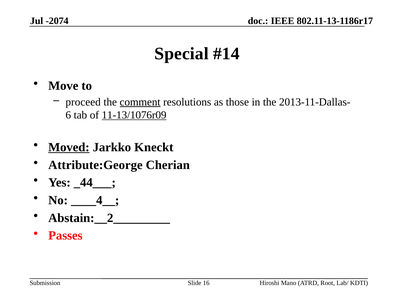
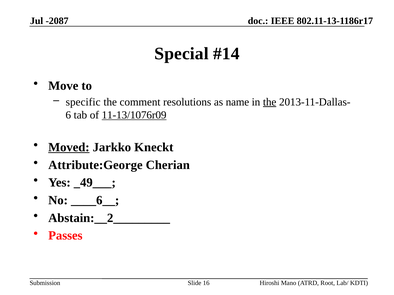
-2074: -2074 -> -2087
proceed: proceed -> specific
comment underline: present -> none
those: those -> name
the at (270, 102) underline: none -> present
_44___: _44___ -> _49___
____4__: ____4__ -> ____6__
